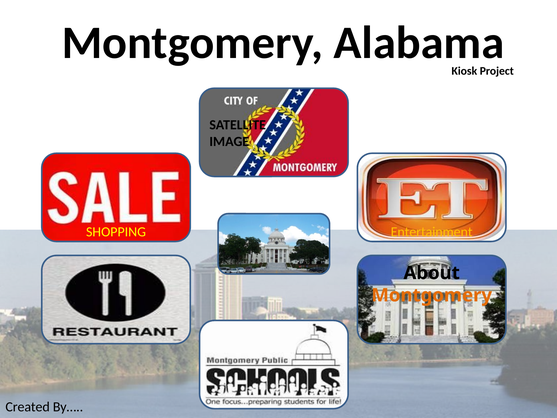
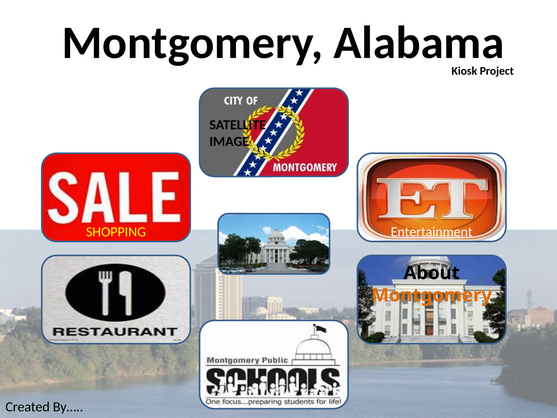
Entertainment colour: yellow -> white
